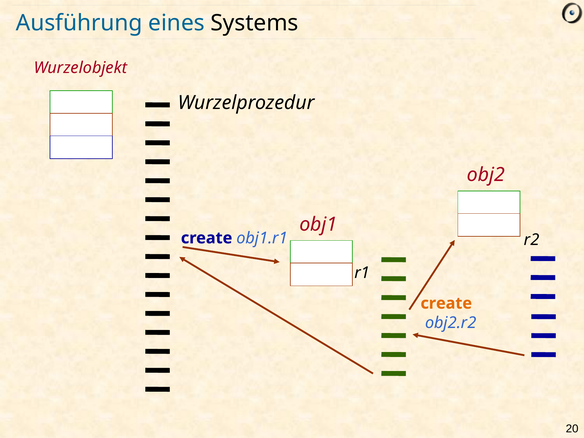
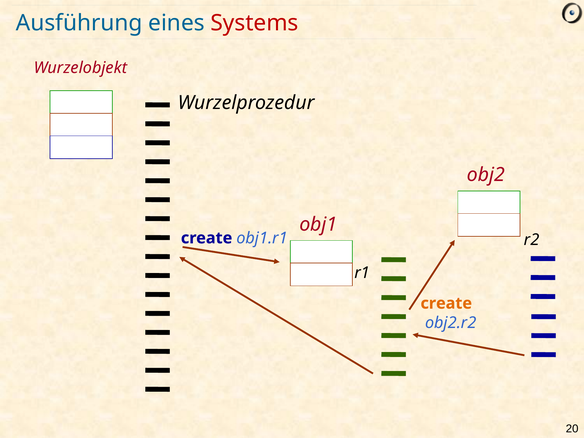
Systems colour: black -> red
